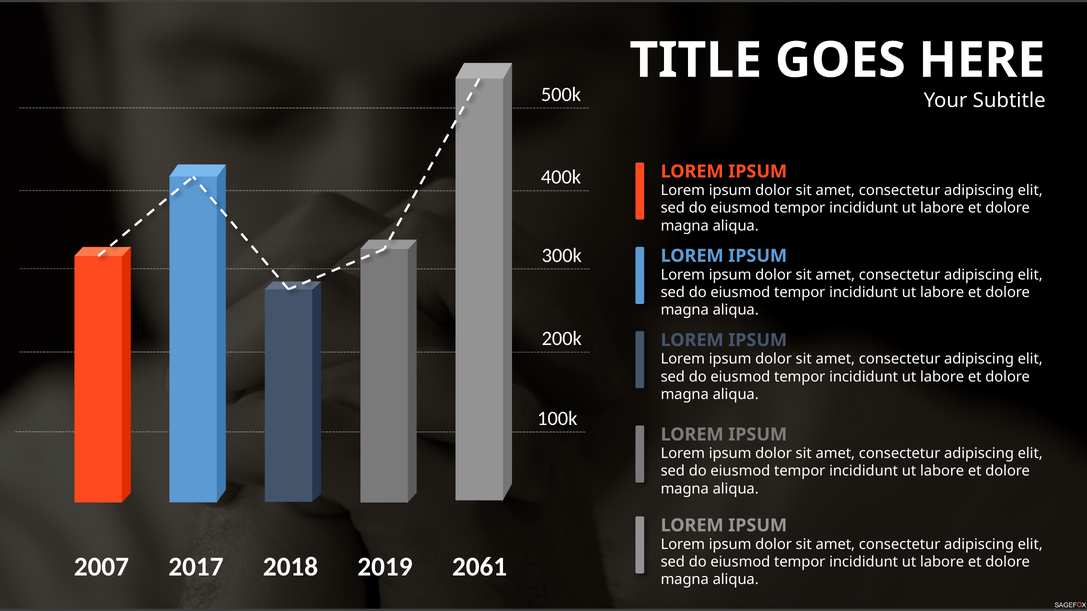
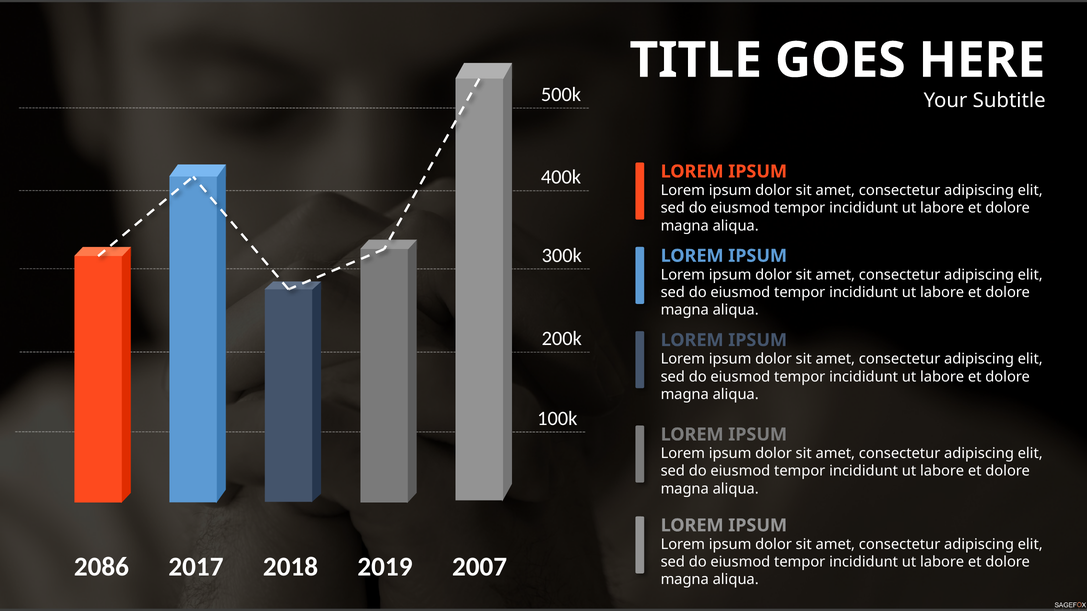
2007: 2007 -> 2086
2061: 2061 -> 2007
